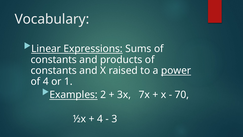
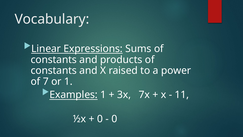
power underline: present -> none
of 4: 4 -> 7
Examples 2: 2 -> 1
70: 70 -> 11
4 at (100, 119): 4 -> 0
3 at (114, 119): 3 -> 0
